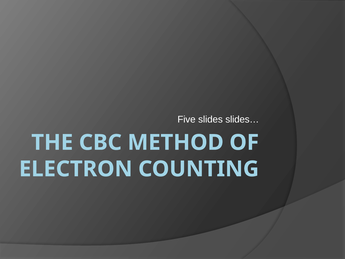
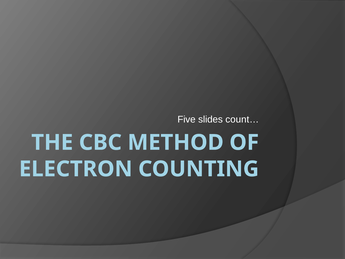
slides…: slides… -> count…
